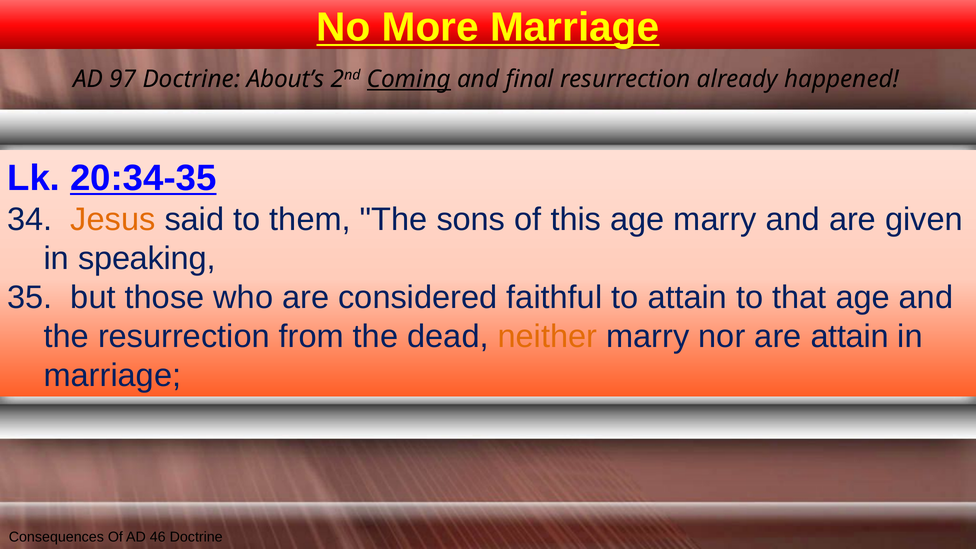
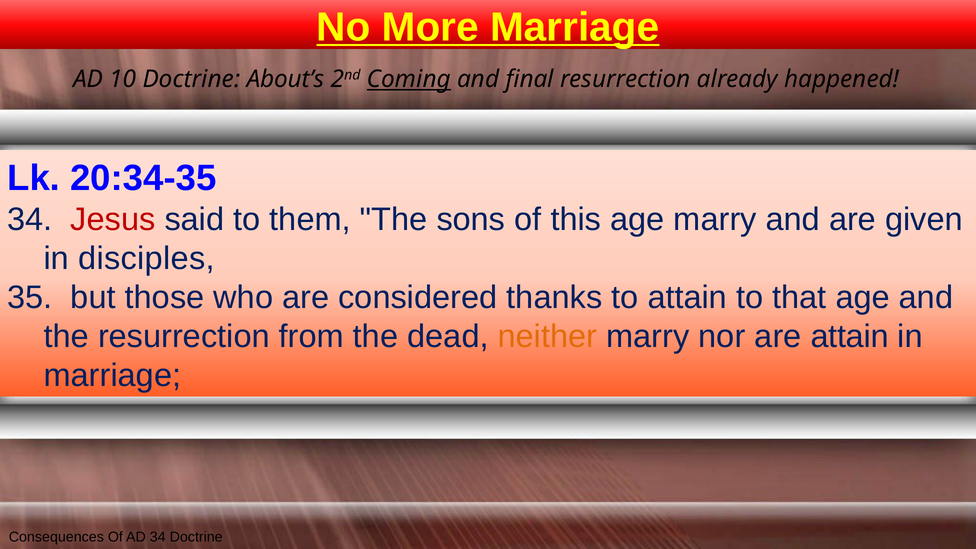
97: 97 -> 10
20:34-35 underline: present -> none
Jesus colour: orange -> red
speaking: speaking -> disciples
faithful: faithful -> thanks
AD 46: 46 -> 34
